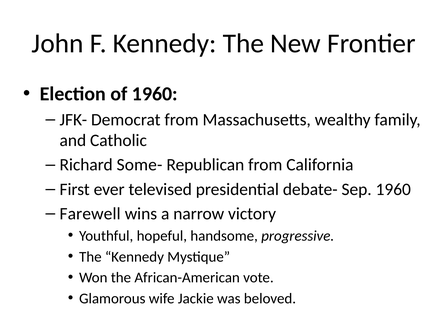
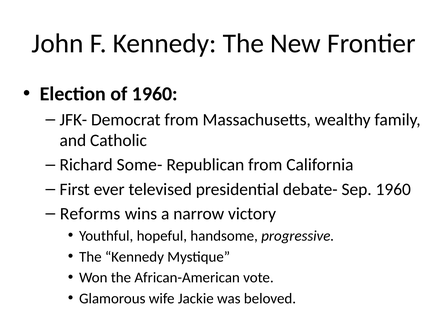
Farewell: Farewell -> Reforms
